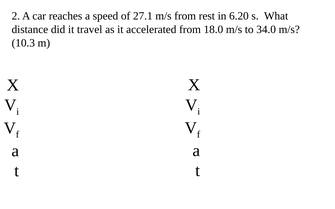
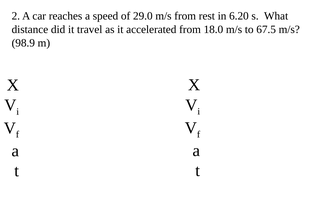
27.1: 27.1 -> 29.0
34.0: 34.0 -> 67.5
10.3: 10.3 -> 98.9
